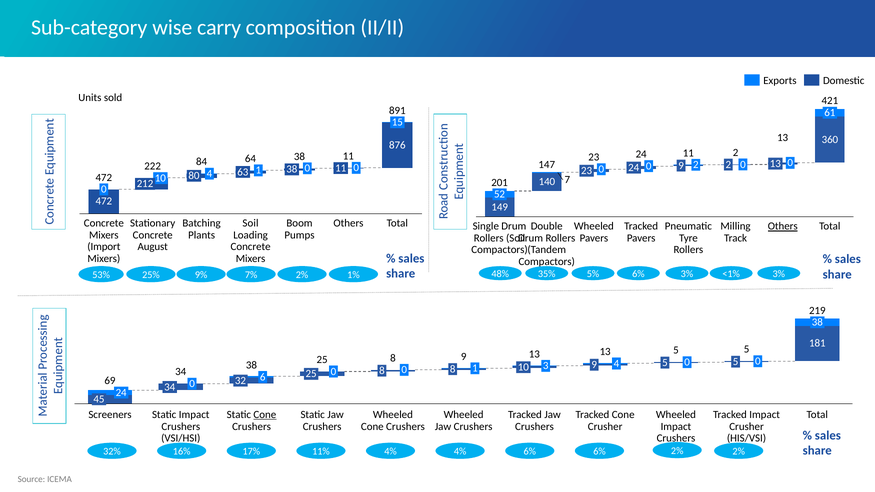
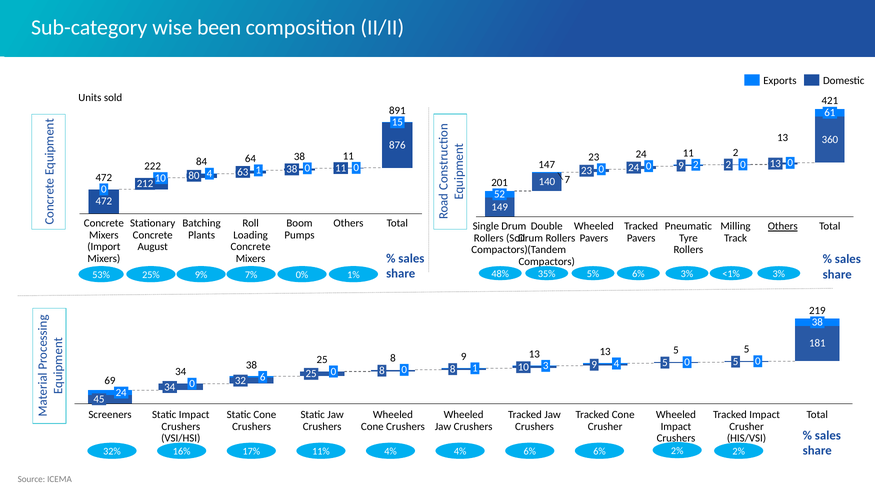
carry: carry -> been
Soil at (250, 223): Soil -> Roll
7% 2%: 2% -> 0%
Cone at (265, 415) underline: present -> none
